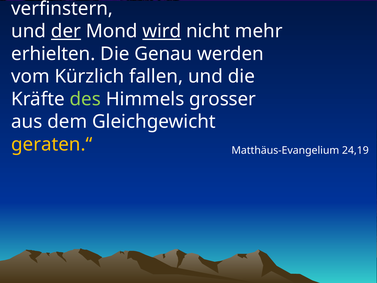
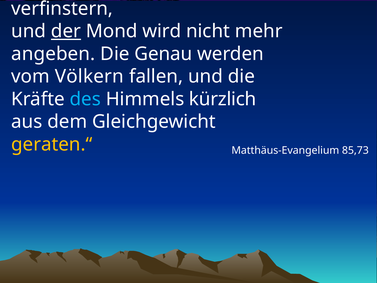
wird at (162, 31) underline: present -> none
erhielten: erhielten -> angeben
Kürzlich: Kürzlich -> Völkern
des colour: light green -> light blue
grosser: grosser -> kürzlich
24,19: 24,19 -> 85,73
